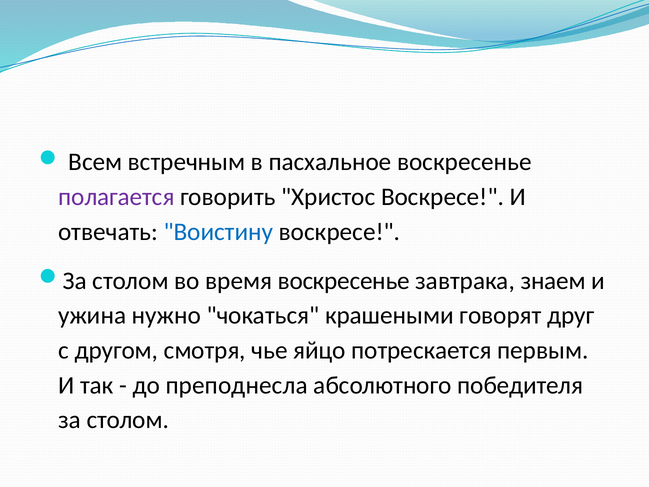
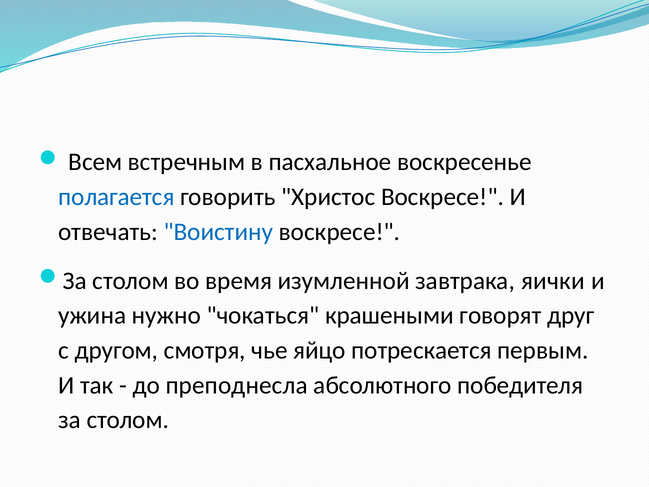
полагается colour: purple -> blue
время воскресенье: воскресенье -> изумленной
знаем: знаем -> яички
